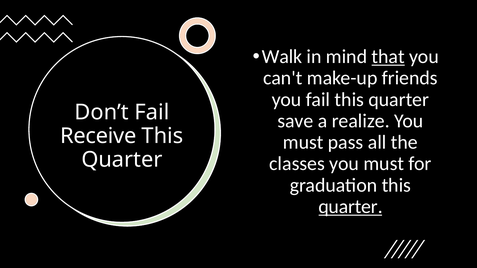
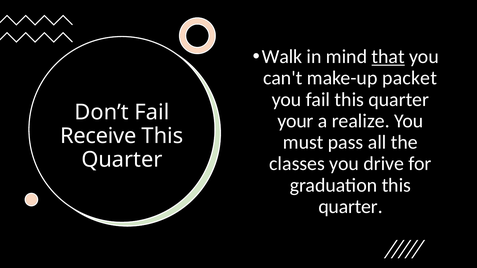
friends: friends -> packet
save: save -> your
classes you must: must -> drive
quarter at (351, 207) underline: present -> none
